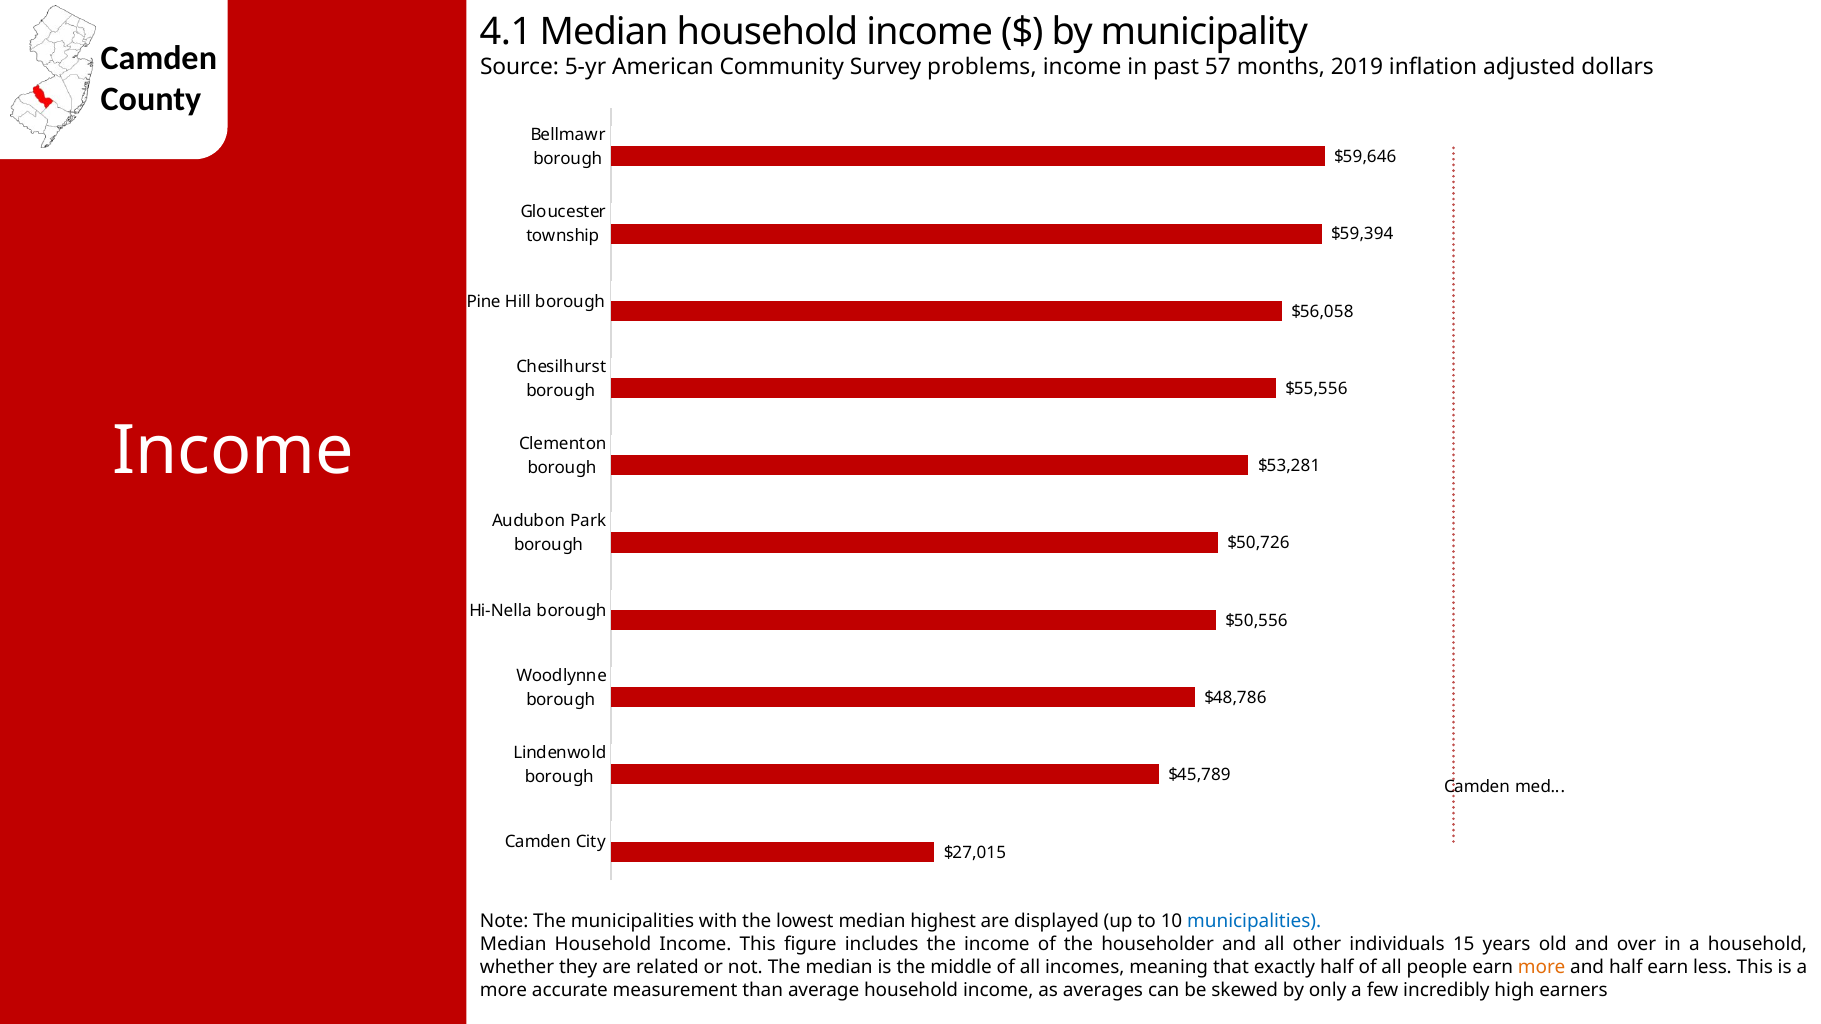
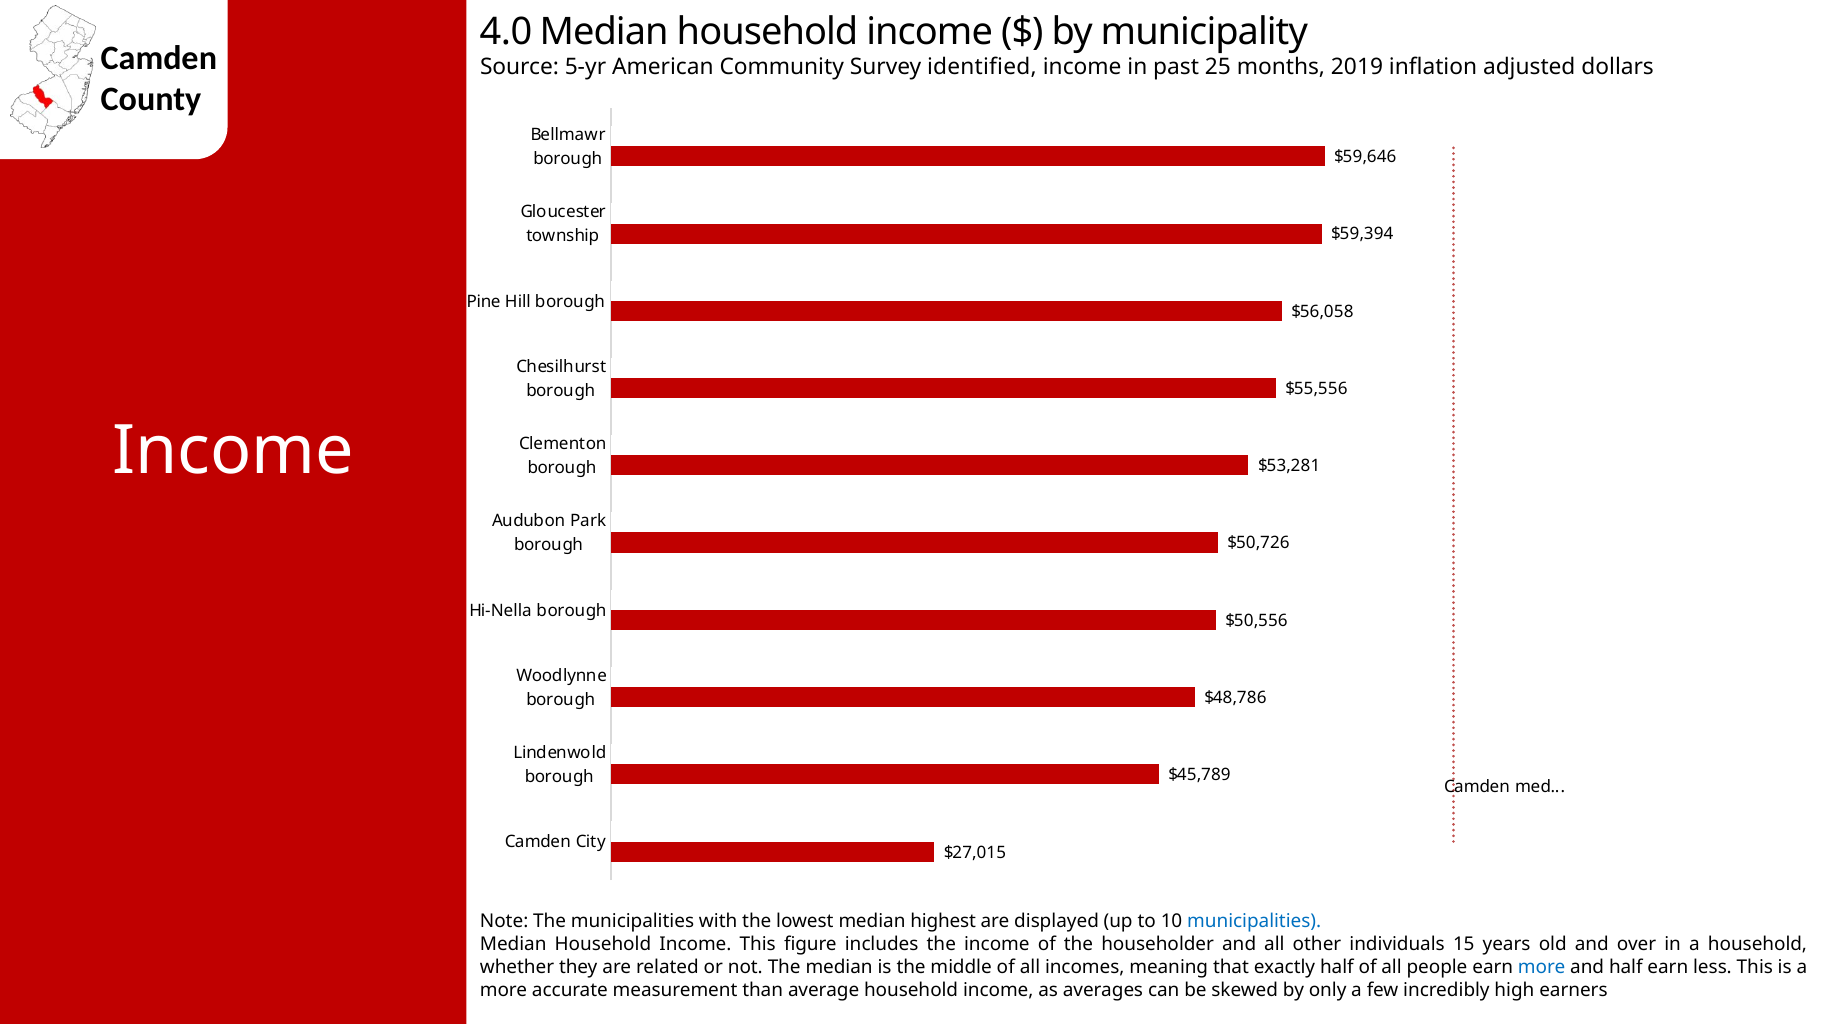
4.1: 4.1 -> 4.0
problems: problems -> identified
57: 57 -> 25
more at (1542, 968) colour: orange -> blue
